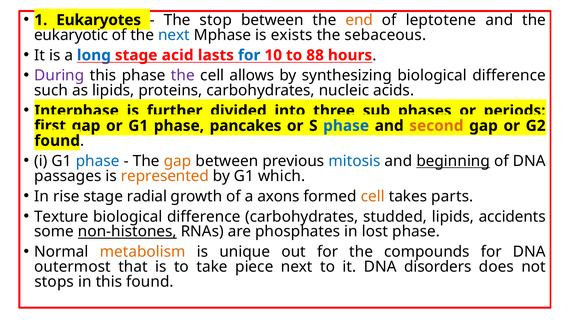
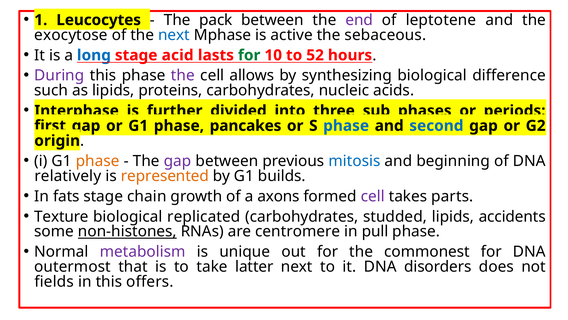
Eukaryotes: Eukaryotes -> Leucocytes
stop: stop -> pack
end colour: orange -> purple
eukaryotic: eukaryotic -> exocytose
exists: exists -> active
for at (249, 55) colour: blue -> green
88: 88 -> 52
second colour: orange -> blue
found at (57, 141): found -> origin
phase at (98, 161) colour: blue -> orange
gap at (178, 161) colour: orange -> purple
beginning underline: present -> none
passages: passages -> relatively
which: which -> builds
rise: rise -> fats
radial: radial -> chain
cell at (373, 196) colour: orange -> purple
difference at (204, 216): difference -> replicated
phosphates: phosphates -> centromere
lost: lost -> pull
metabolism colour: orange -> purple
compounds: compounds -> commonest
piece: piece -> latter
stops: stops -> fields
this found: found -> offers
